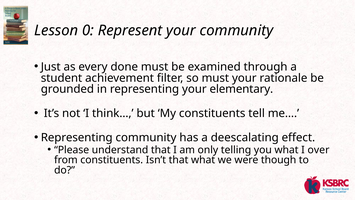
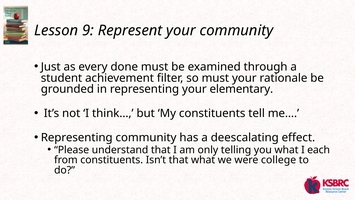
0: 0 -> 9
over: over -> each
though: though -> college
